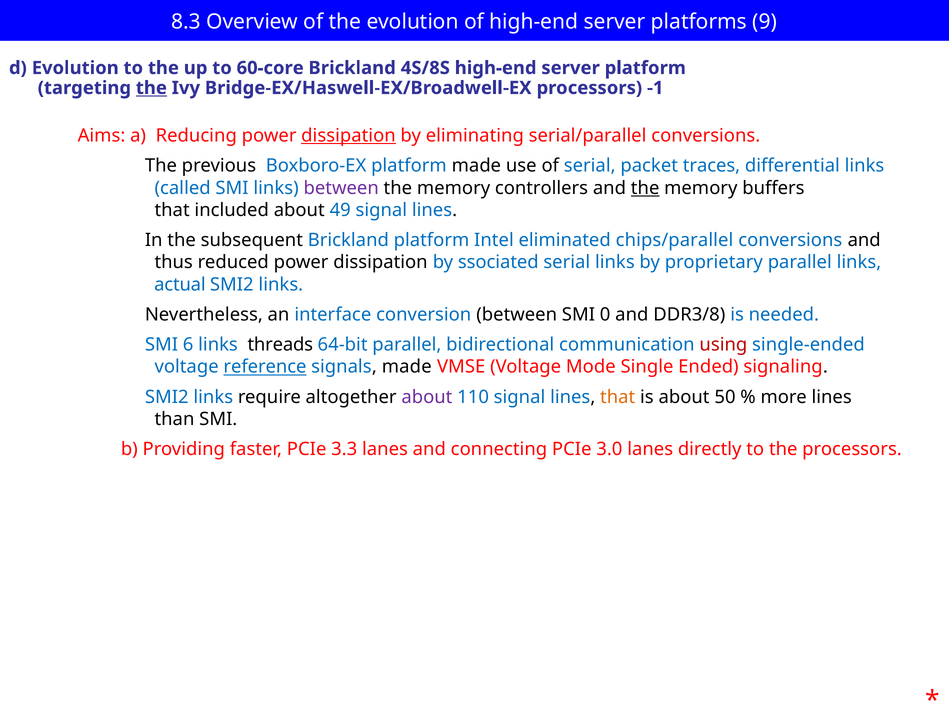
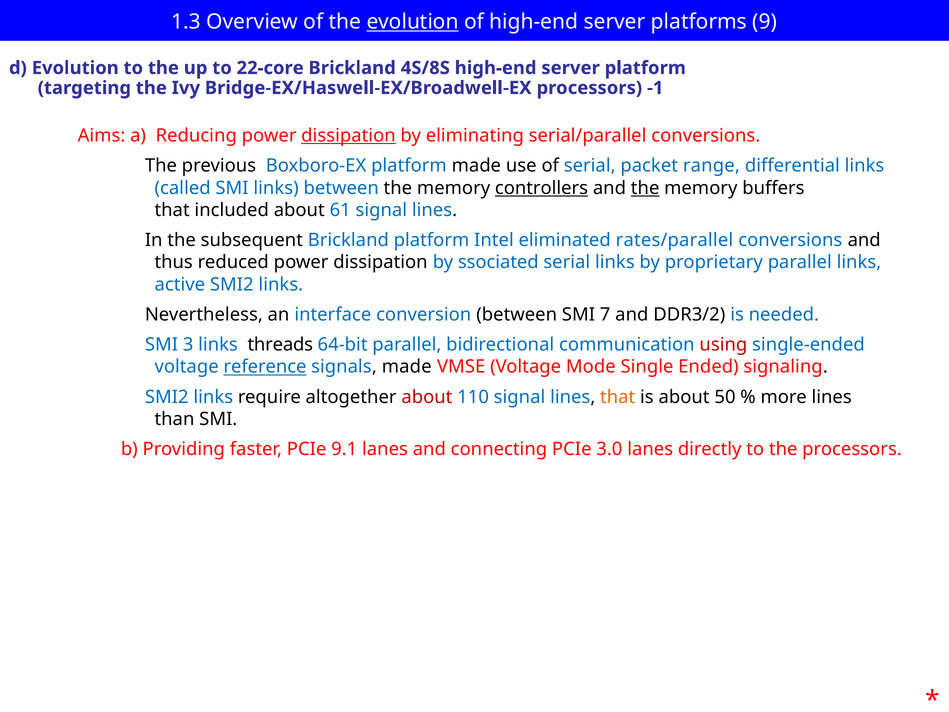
8.3: 8.3 -> 1.3
evolution at (413, 22) underline: none -> present
60-core: 60-core -> 22-core
the at (151, 88) underline: present -> none
traces: traces -> range
between at (341, 188) colour: purple -> blue
controllers underline: none -> present
49: 49 -> 61
chips/parallel: chips/parallel -> rates/parallel
actual: actual -> active
0: 0 -> 7
DDR3/8: DDR3/8 -> DDR3/2
6: 6 -> 3
about at (427, 397) colour: purple -> red
3.3: 3.3 -> 9.1
